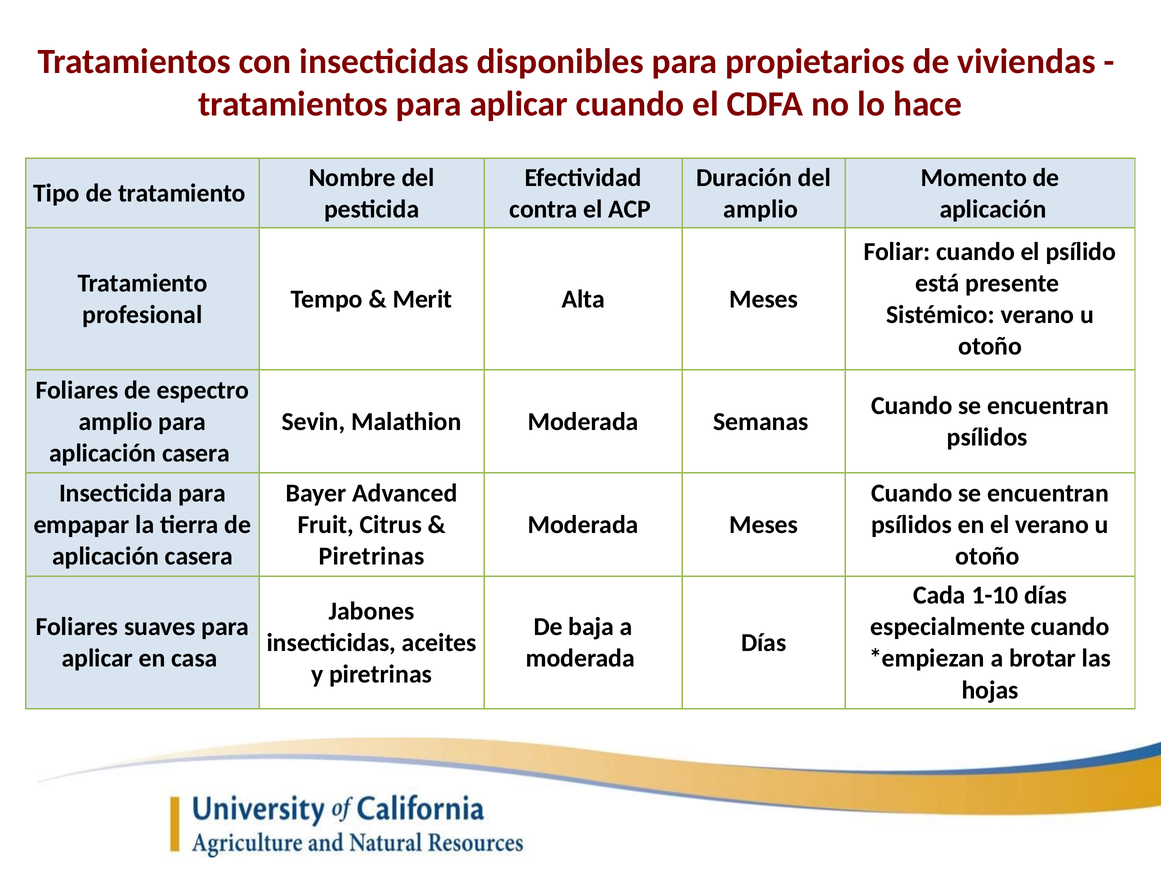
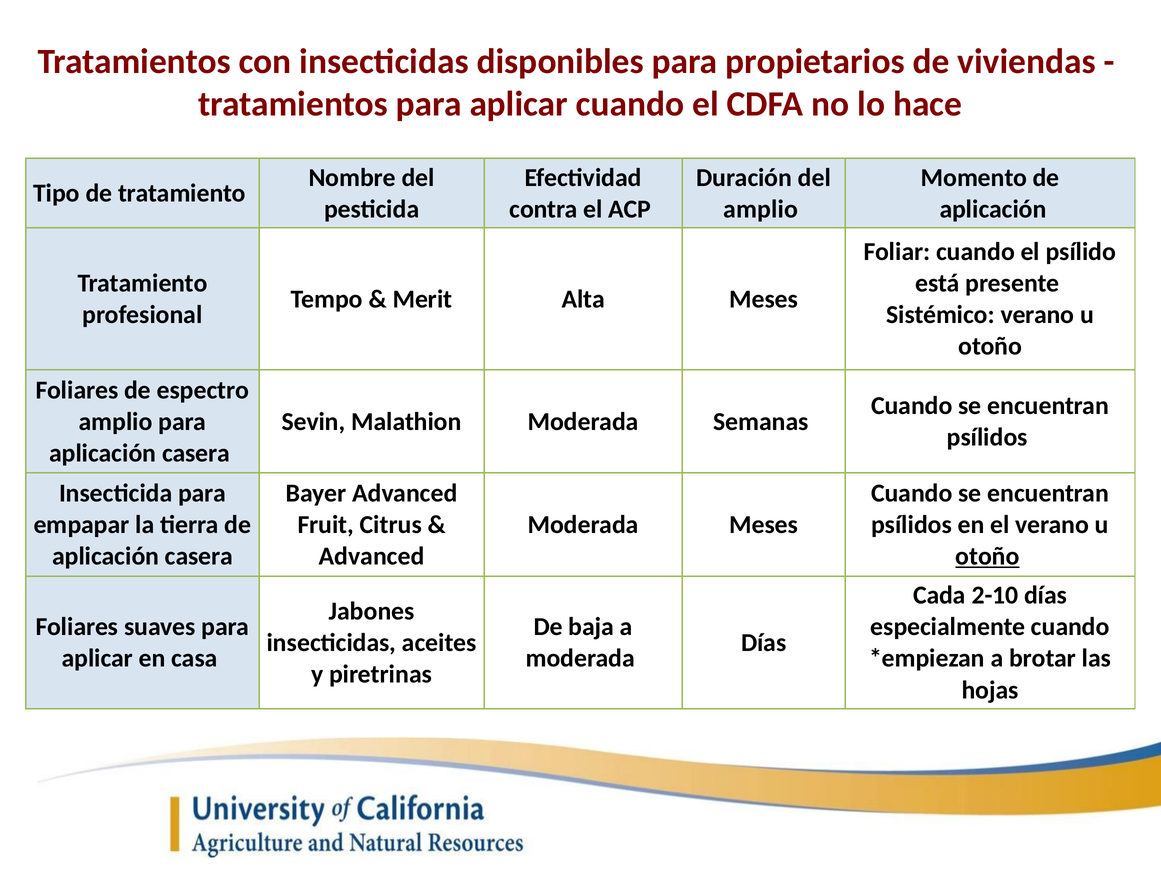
Piretrinas at (372, 556): Piretrinas -> Advanced
otoño at (987, 556) underline: none -> present
1-10: 1-10 -> 2-10
